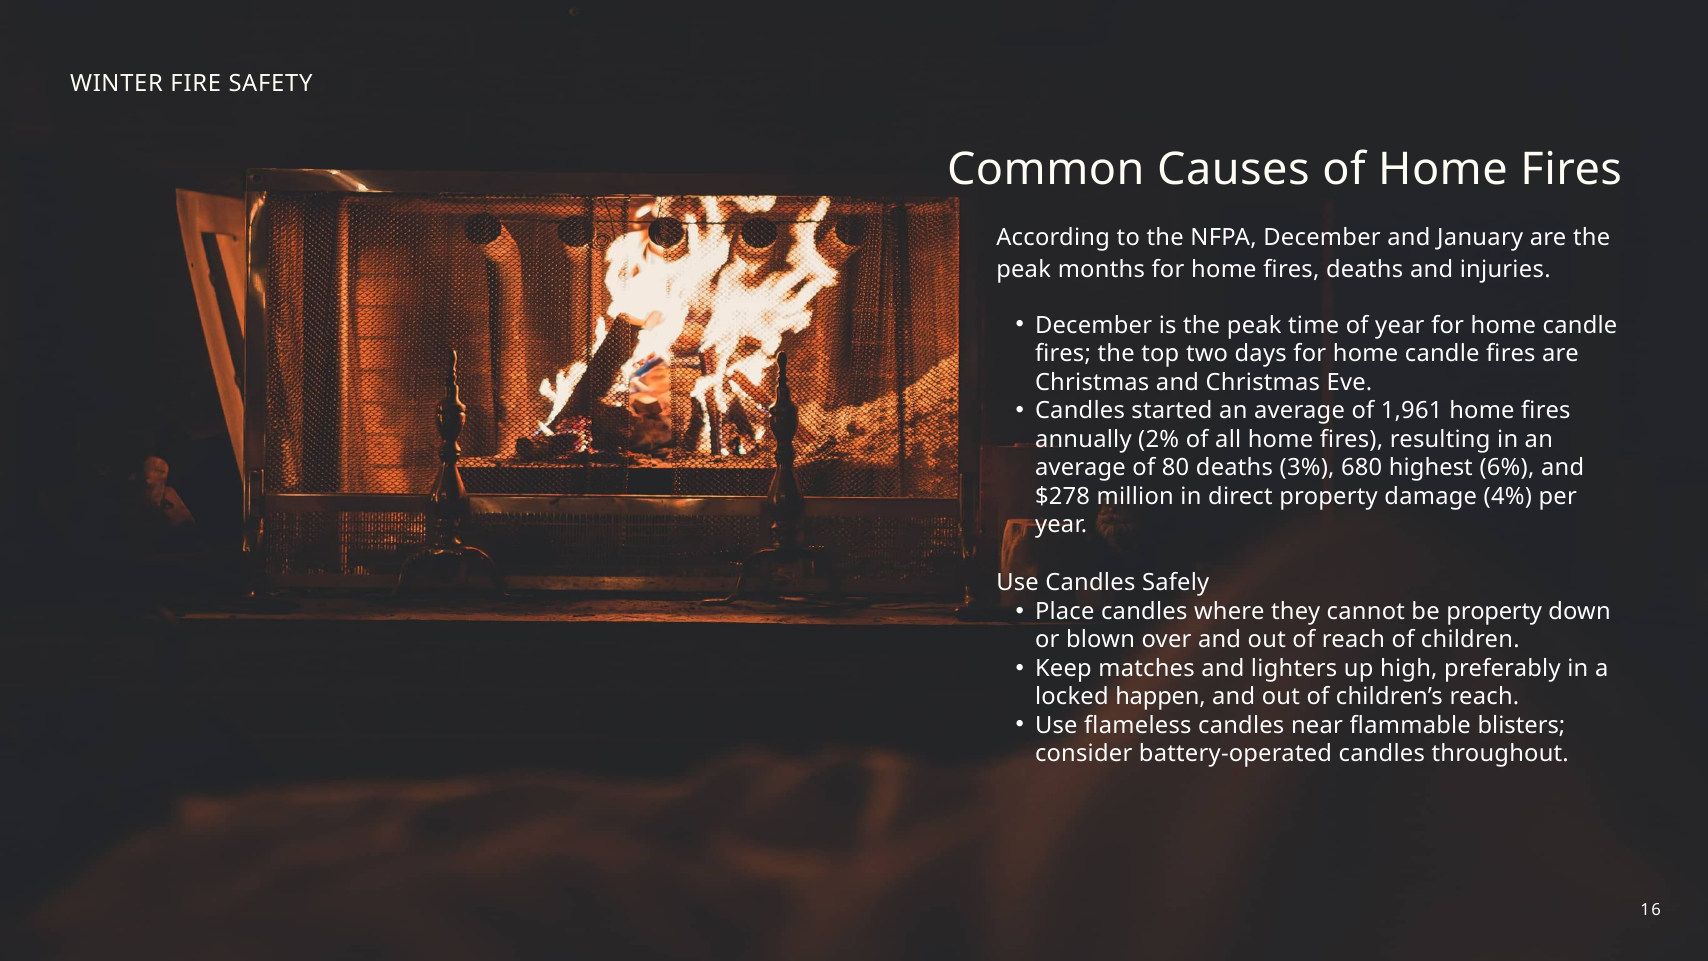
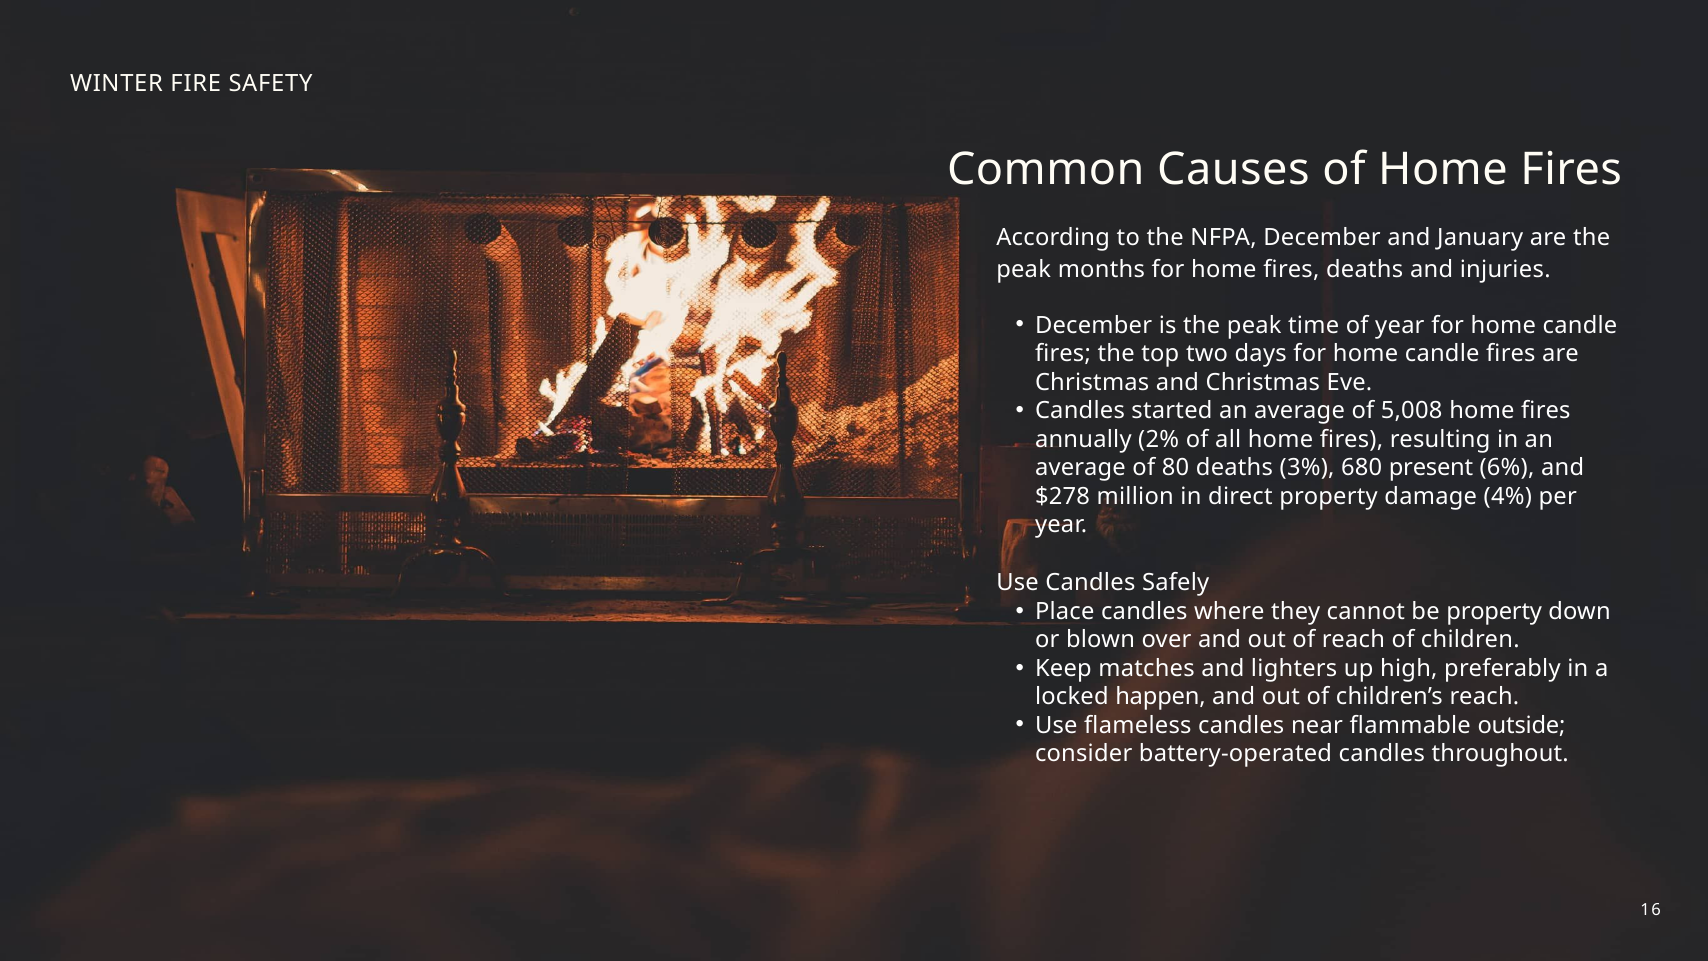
1,961: 1,961 -> 5,008
highest: highest -> present
blisters: blisters -> outside
